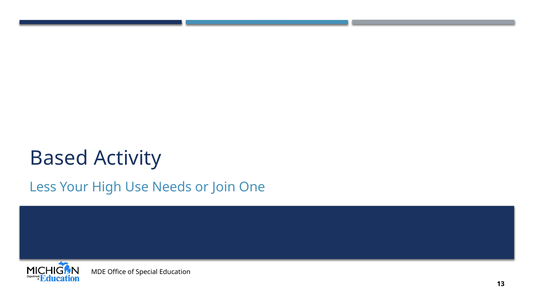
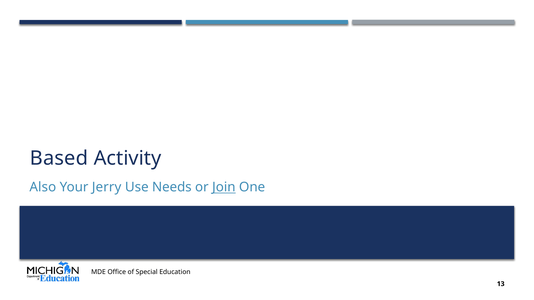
Less: Less -> Also
High: High -> Jerry
Join underline: none -> present
